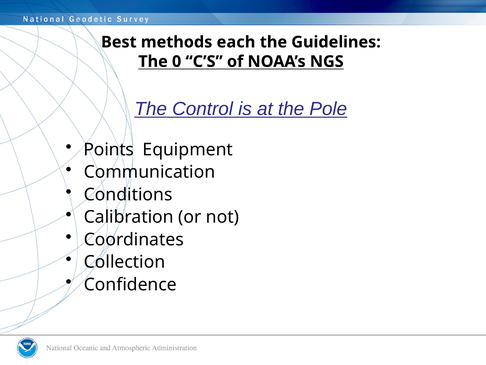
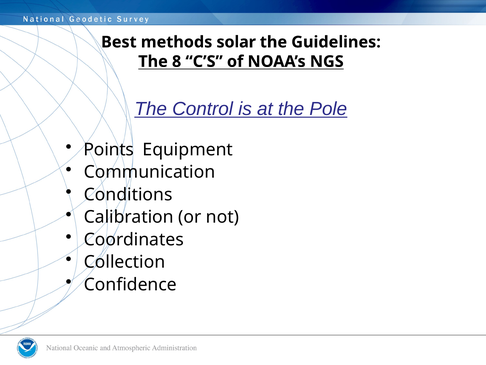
each: each -> solar
0: 0 -> 8
